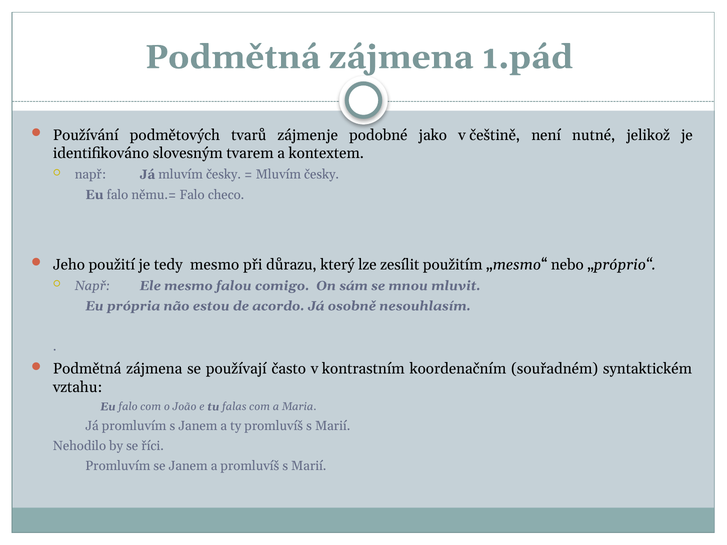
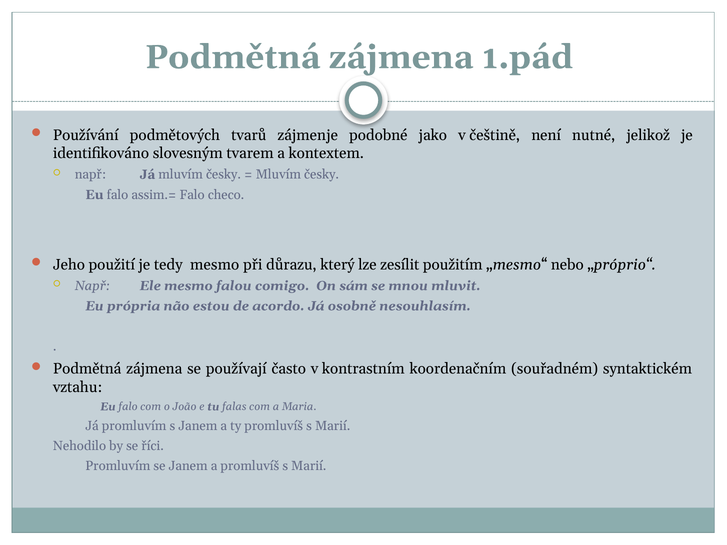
němu.=: němu.= -> assim.=
